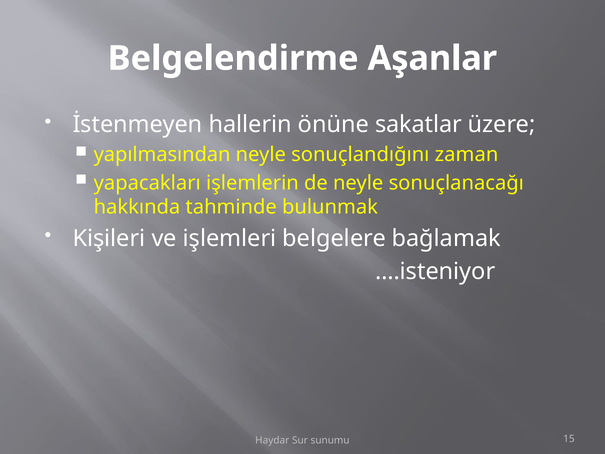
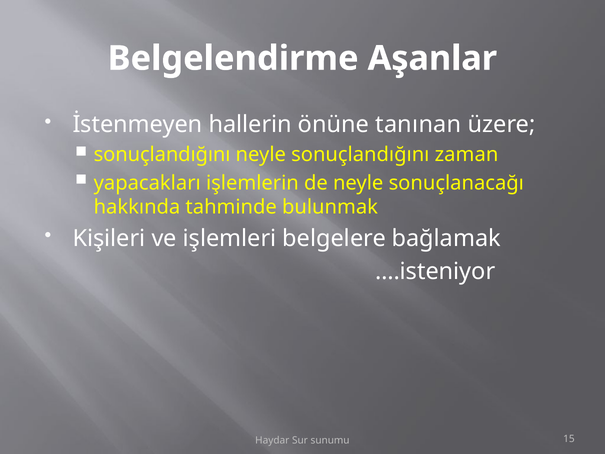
sakatlar: sakatlar -> tanınan
yapılmasından at (162, 155): yapılmasından -> sonuçlandığını
